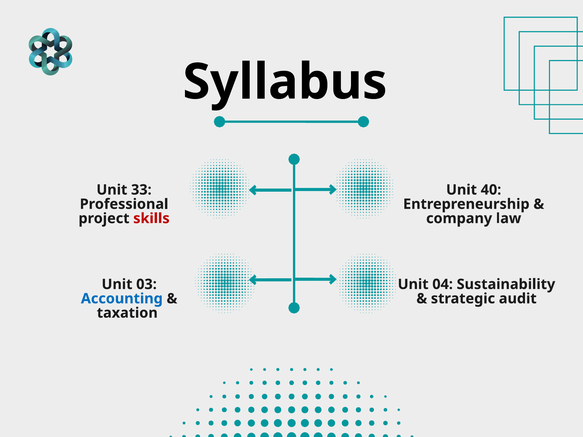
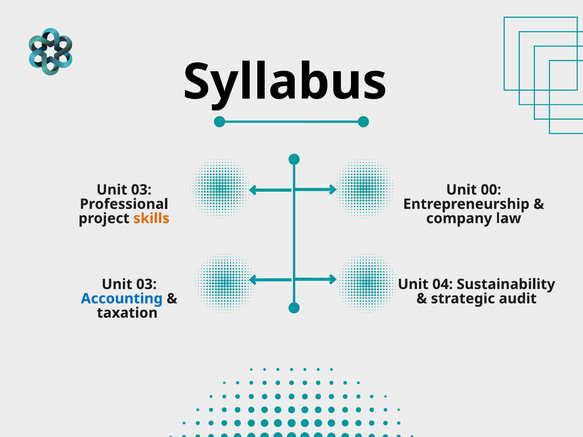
33 at (141, 190): 33 -> 03
40: 40 -> 00
skills colour: red -> orange
